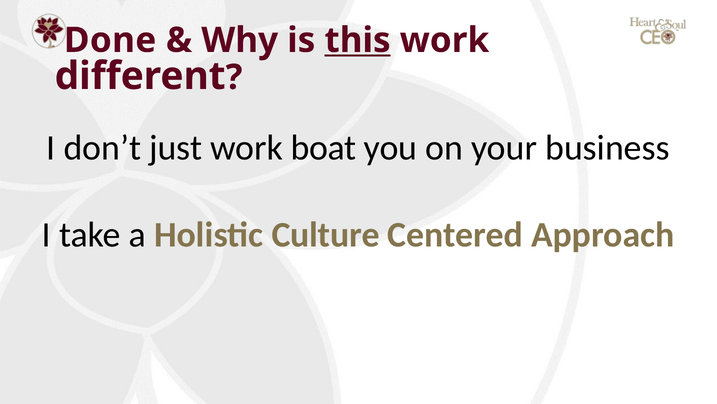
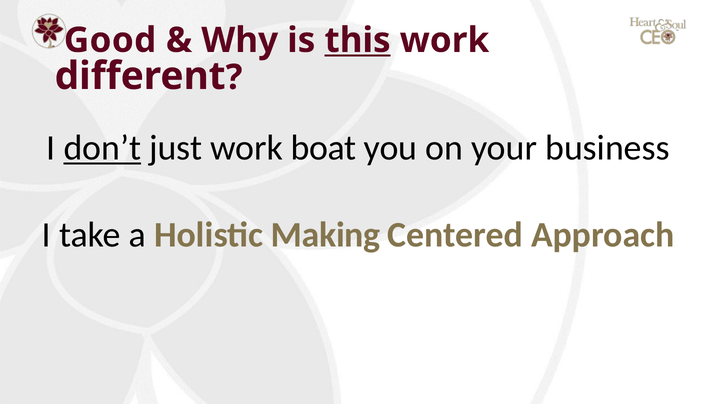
Done: Done -> Good
don’t underline: none -> present
Culture: Culture -> Making
